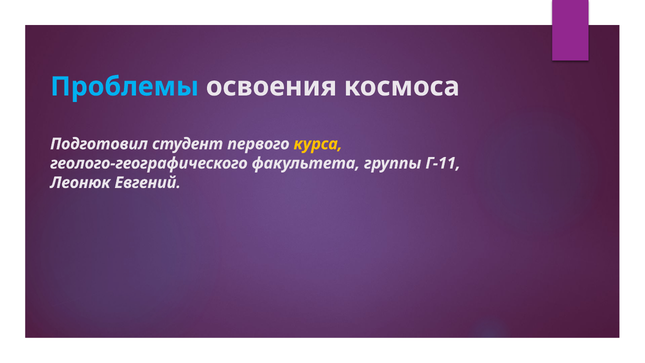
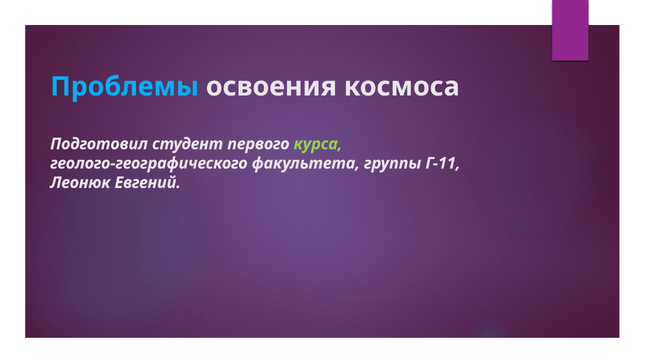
курса colour: yellow -> light green
